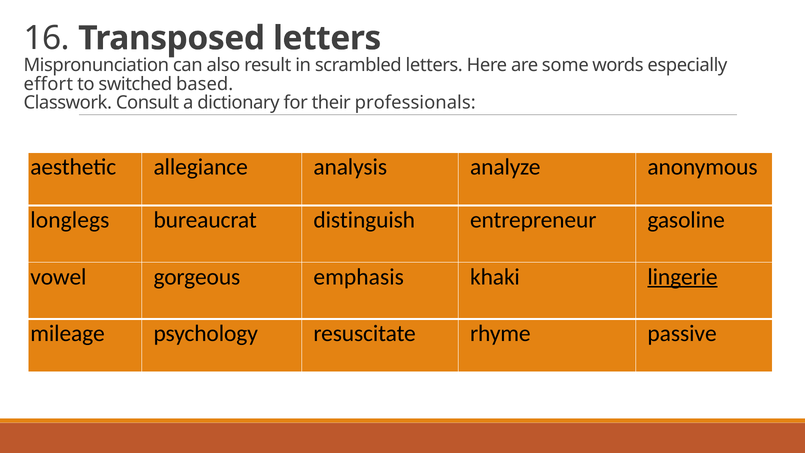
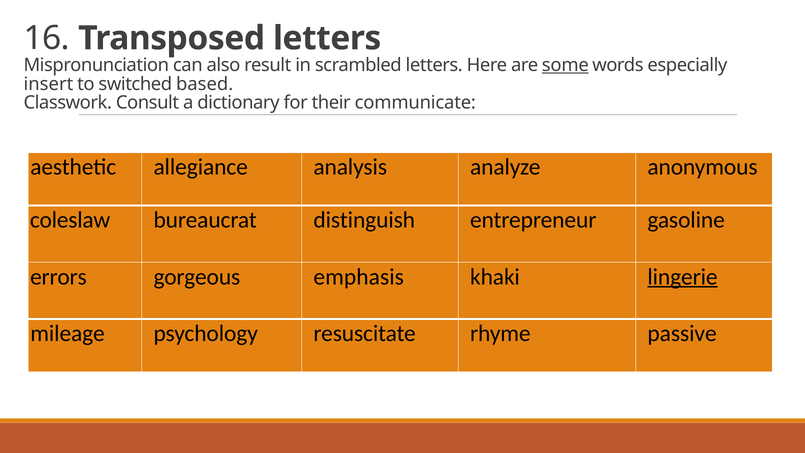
some underline: none -> present
effort: effort -> insert
professionals: professionals -> communicate
longlegs: longlegs -> coleslaw
vowel: vowel -> errors
